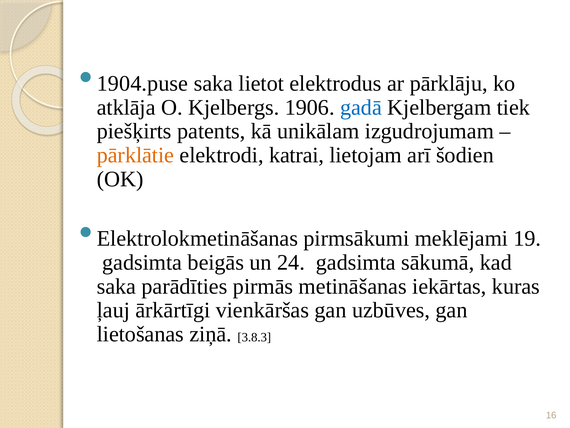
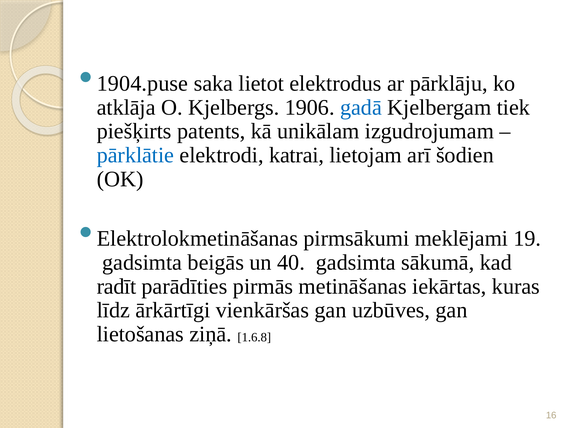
pārklātie colour: orange -> blue
24: 24 -> 40
saka at (116, 286): saka -> radīt
ļauj: ļauj -> līdz
3.8.3: 3.8.3 -> 1.6.8
